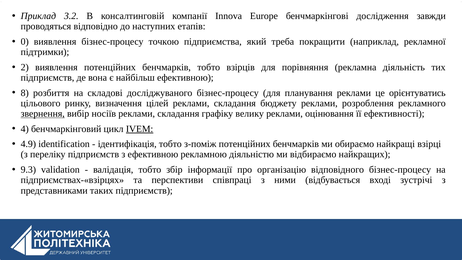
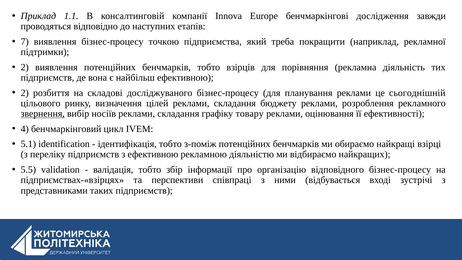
3.2: 3.2 -> 1.1
0: 0 -> 7
8 at (25, 93): 8 -> 2
орієнтуватись: орієнтуватись -> сьогоднішній
велику: велику -> товару
IVEM underline: present -> none
4.9: 4.9 -> 5.1
9.3: 9.3 -> 5.5
